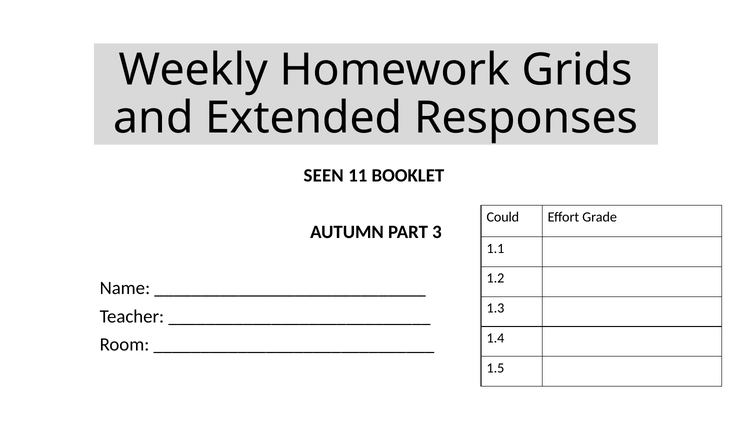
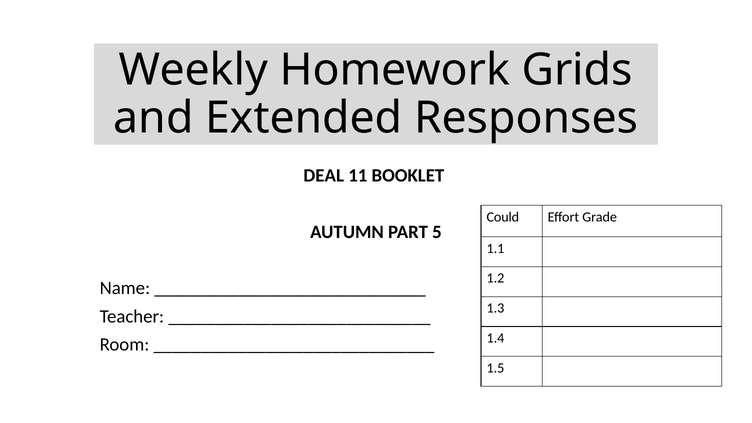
SEEN: SEEN -> DEAL
3: 3 -> 5
